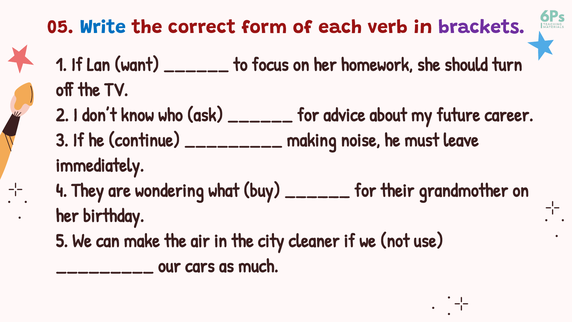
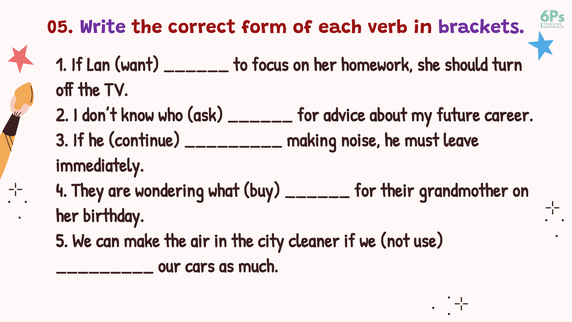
Write colour: blue -> purple
